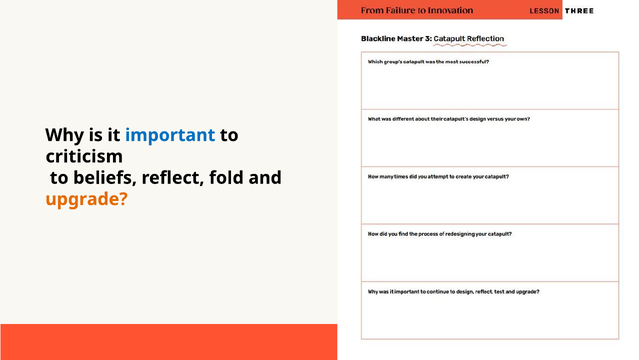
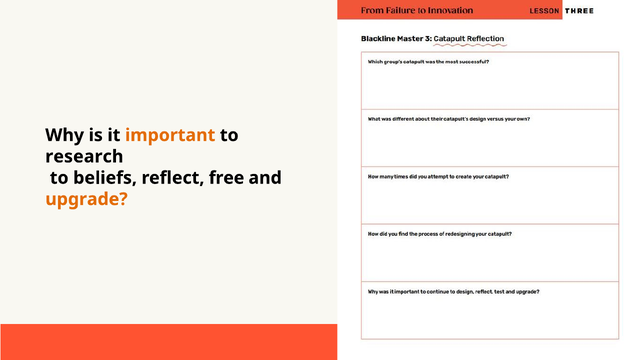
important colour: blue -> orange
criticism: criticism -> research
fold: fold -> free
